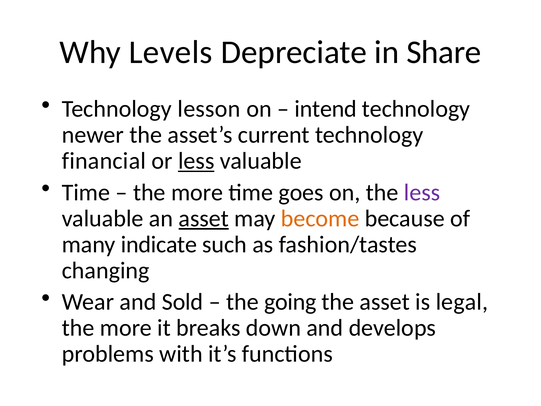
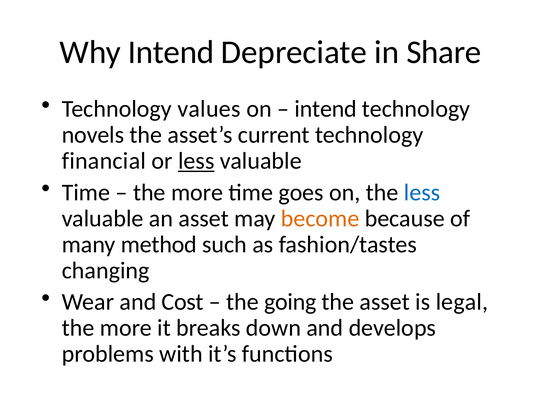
Why Levels: Levels -> Intend
lesson: lesson -> values
newer: newer -> novels
less at (422, 192) colour: purple -> blue
asset at (204, 218) underline: present -> none
indicate: indicate -> method
Sold: Sold -> Cost
